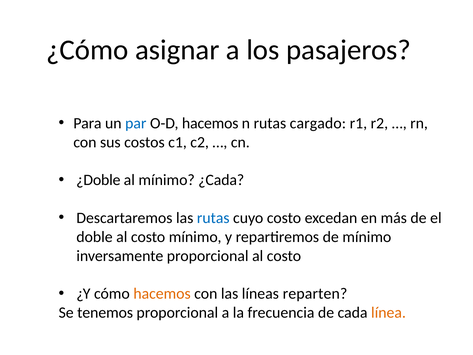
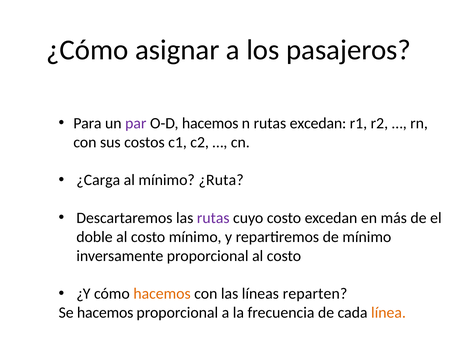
par colour: blue -> purple
rutas cargado: cargado -> excedan
¿Doble: ¿Doble -> ¿Carga
¿Cada: ¿Cada -> ¿Ruta
rutas at (213, 218) colour: blue -> purple
Se tenemos: tenemos -> hacemos
